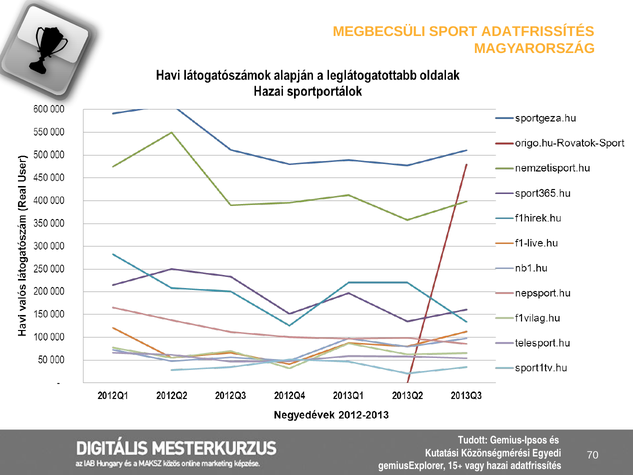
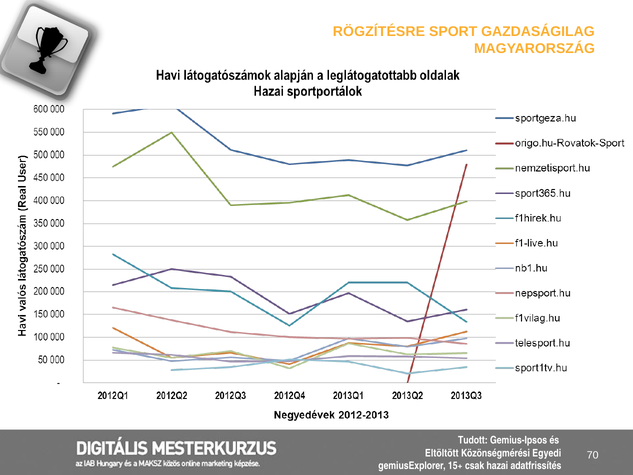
MEGBECSÜLI: MEGBECSÜLI -> RÖGZÍTÉSRE
SPORT ADATFRISSÍTÉS: ADATFRISSÍTÉS -> GAZDASÁGILAG
Kutatási: Kutatási -> Eltöltött
vagy: vagy -> csak
